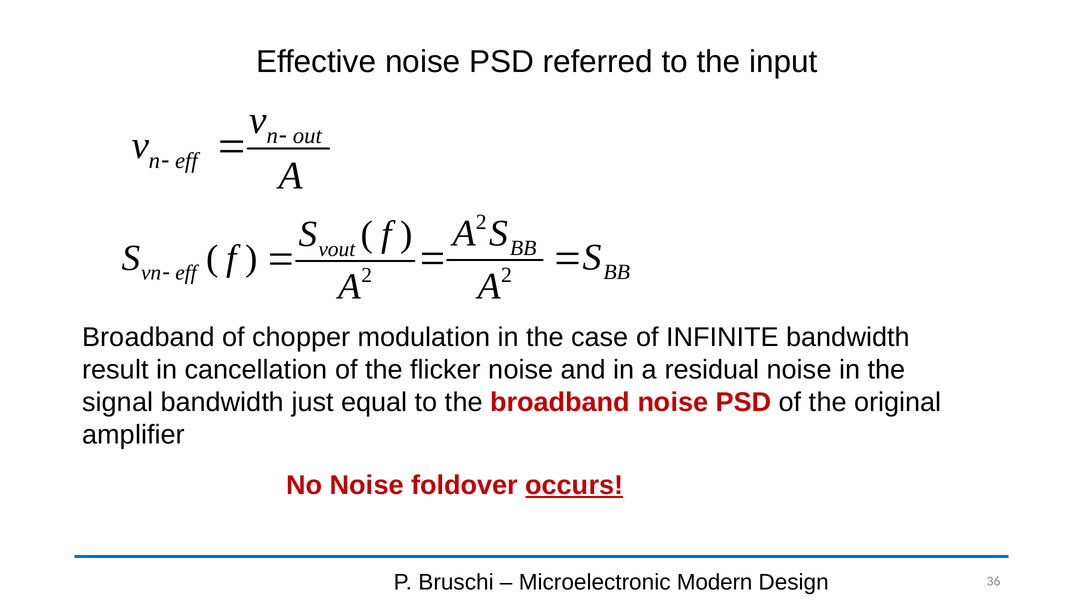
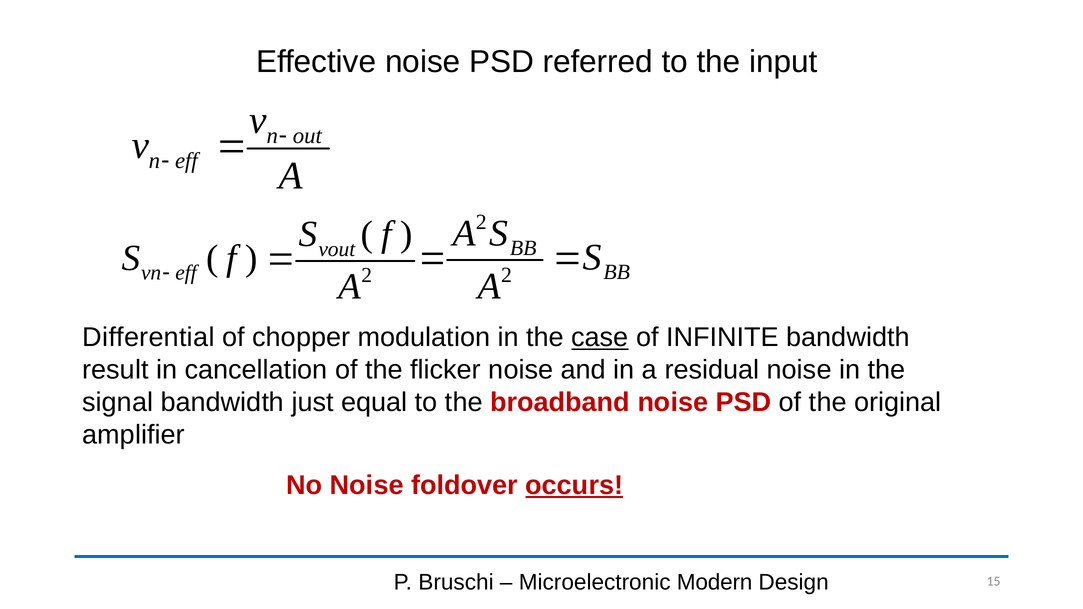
Broadband at (149, 338): Broadband -> Differential
case underline: none -> present
36: 36 -> 15
